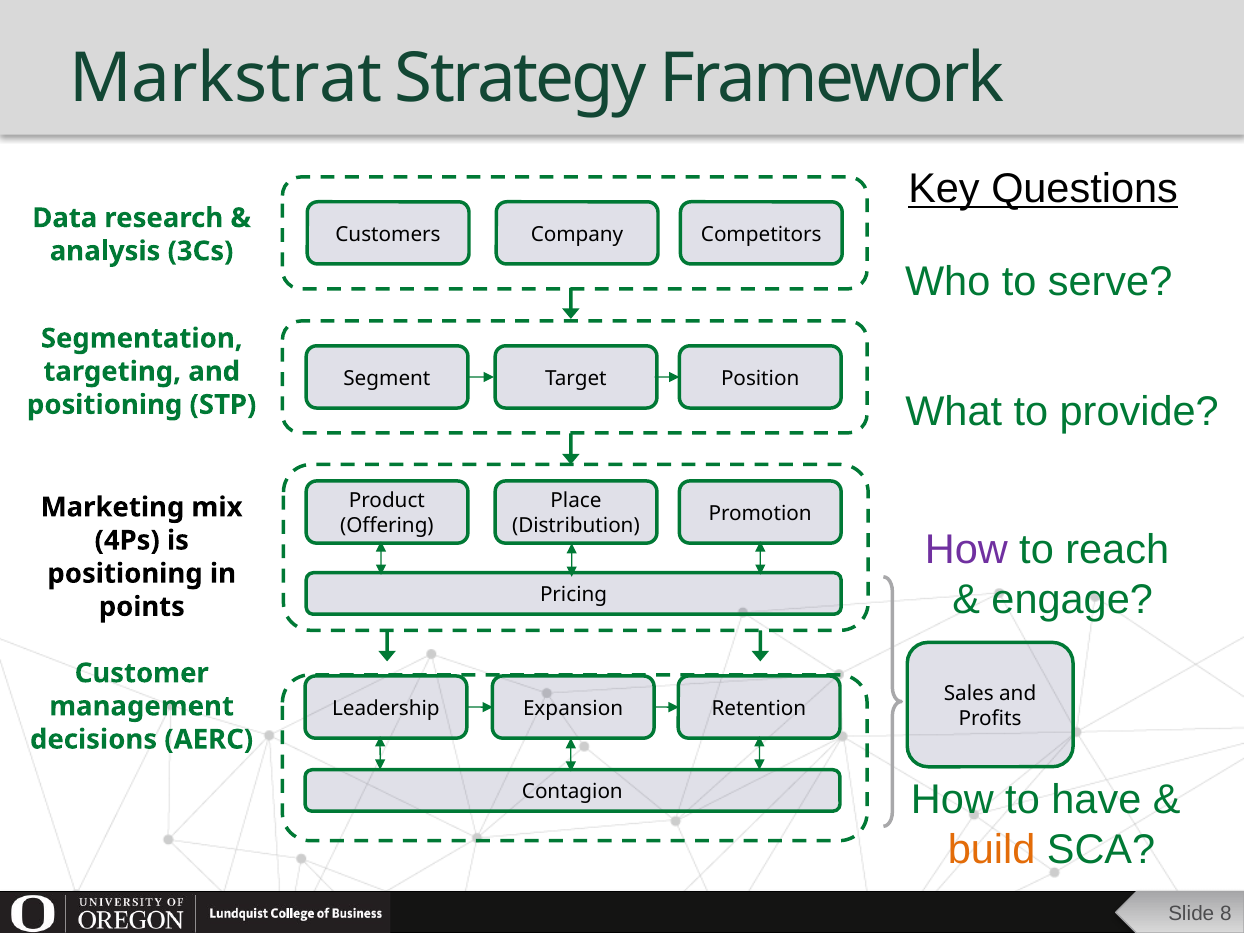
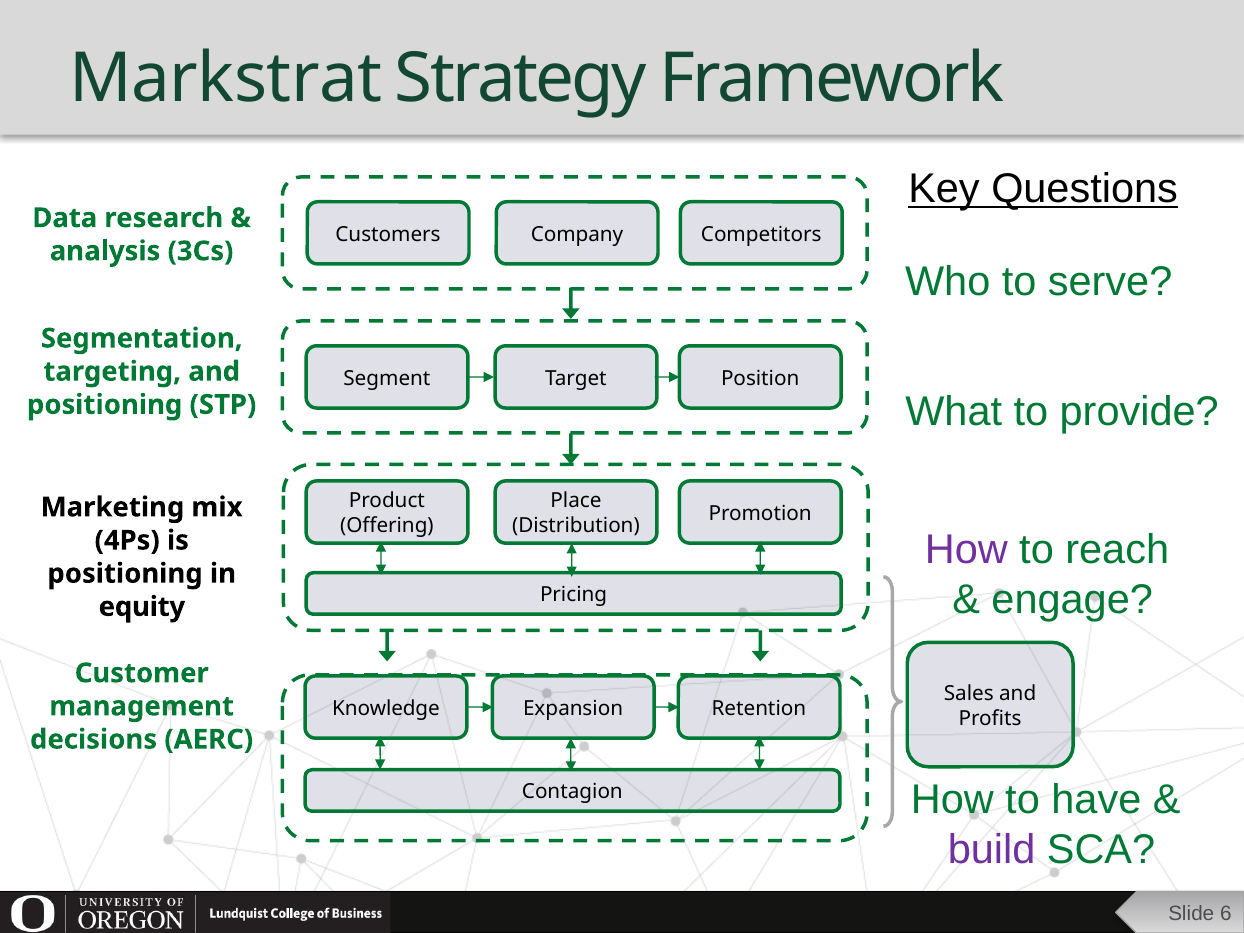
points: points -> equity
Leadership: Leadership -> Knowledge
build colour: orange -> purple
8: 8 -> 6
